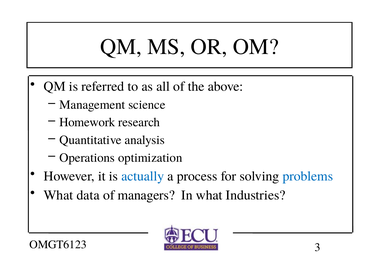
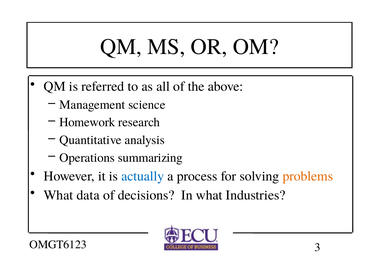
optimization: optimization -> summarizing
problems colour: blue -> orange
managers: managers -> decisions
